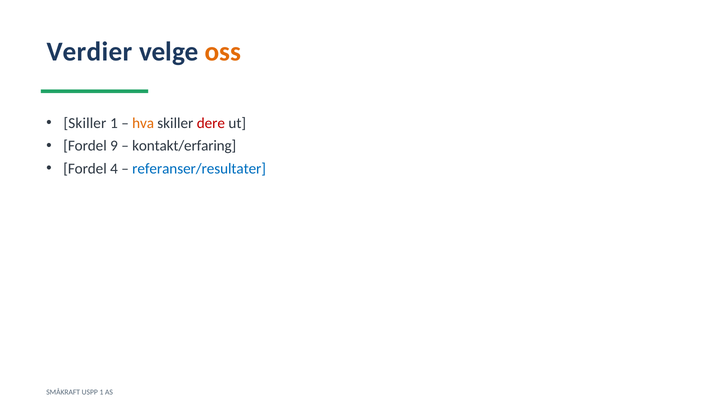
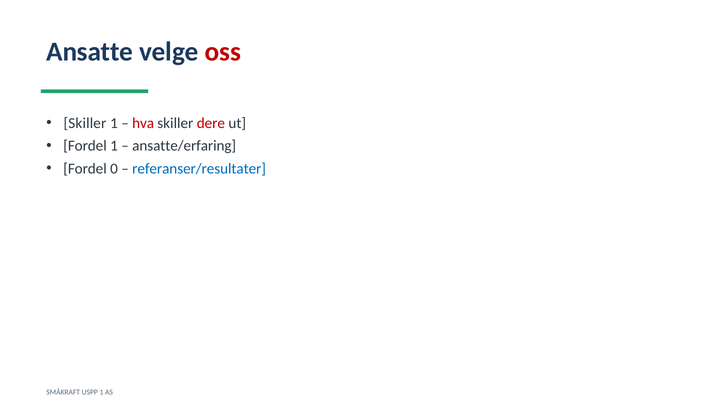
Verdier: Verdier -> Ansatte
oss colour: orange -> red
hva colour: orange -> red
Fordel 9: 9 -> 1
kontakt/erfaring: kontakt/erfaring -> ansatte/erfaring
4: 4 -> 0
